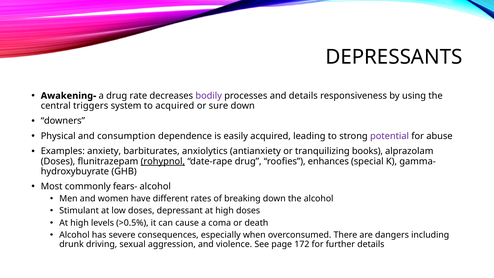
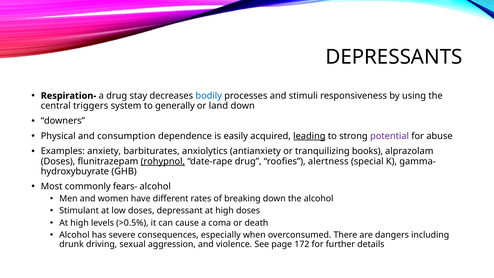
Awakening-: Awakening- -> Respiration-
rate: rate -> stay
bodily colour: purple -> blue
and details: details -> stimuli
to acquired: acquired -> generally
sure: sure -> land
leading underline: none -> present
enhances: enhances -> alertness
